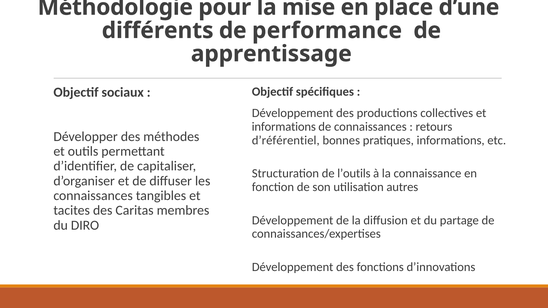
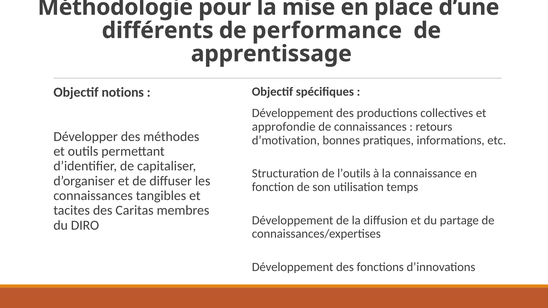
sociaux: sociaux -> notions
informations at (284, 127): informations -> approfondie
d’référentiel: d’référentiel -> d’motivation
autres: autres -> temps
